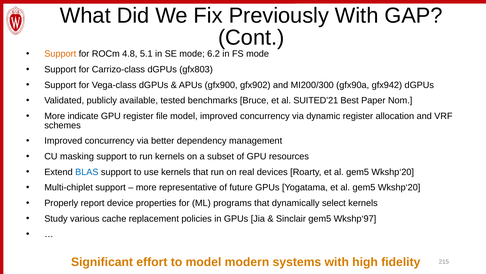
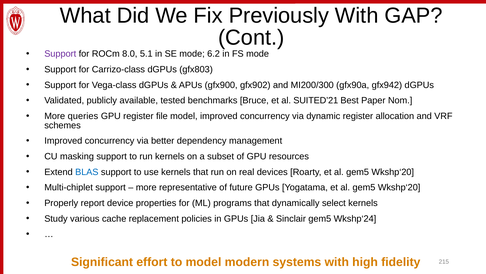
Support at (60, 54) colour: orange -> purple
4.8: 4.8 -> 8.0
indicate: indicate -> queries
Wkshp‘97: Wkshp‘97 -> Wkshp‘24
